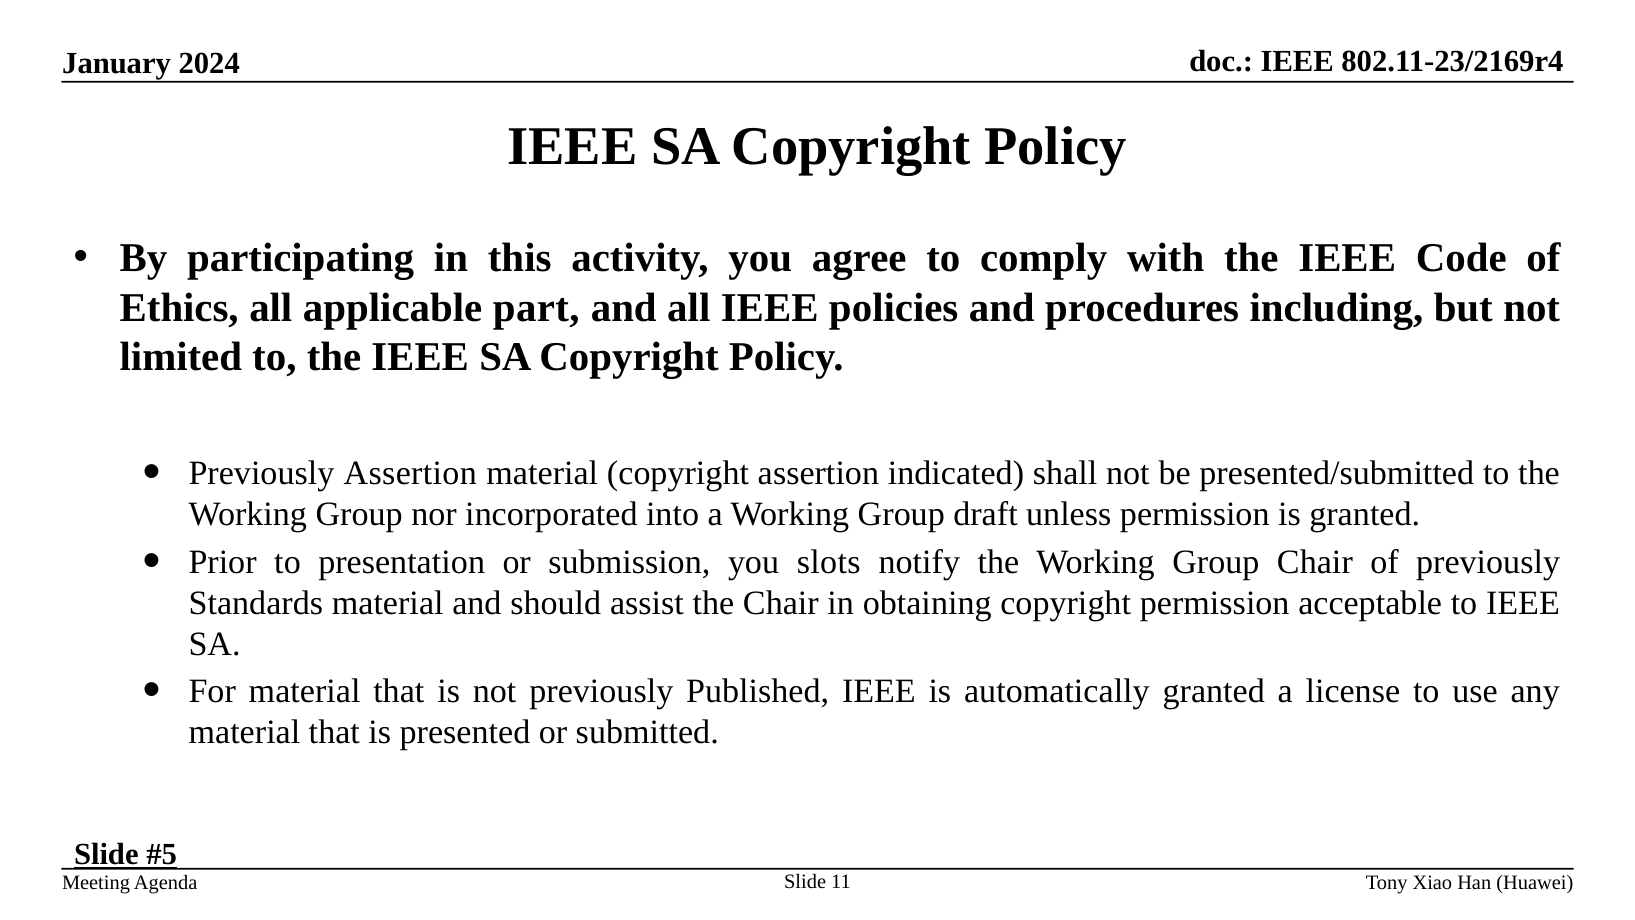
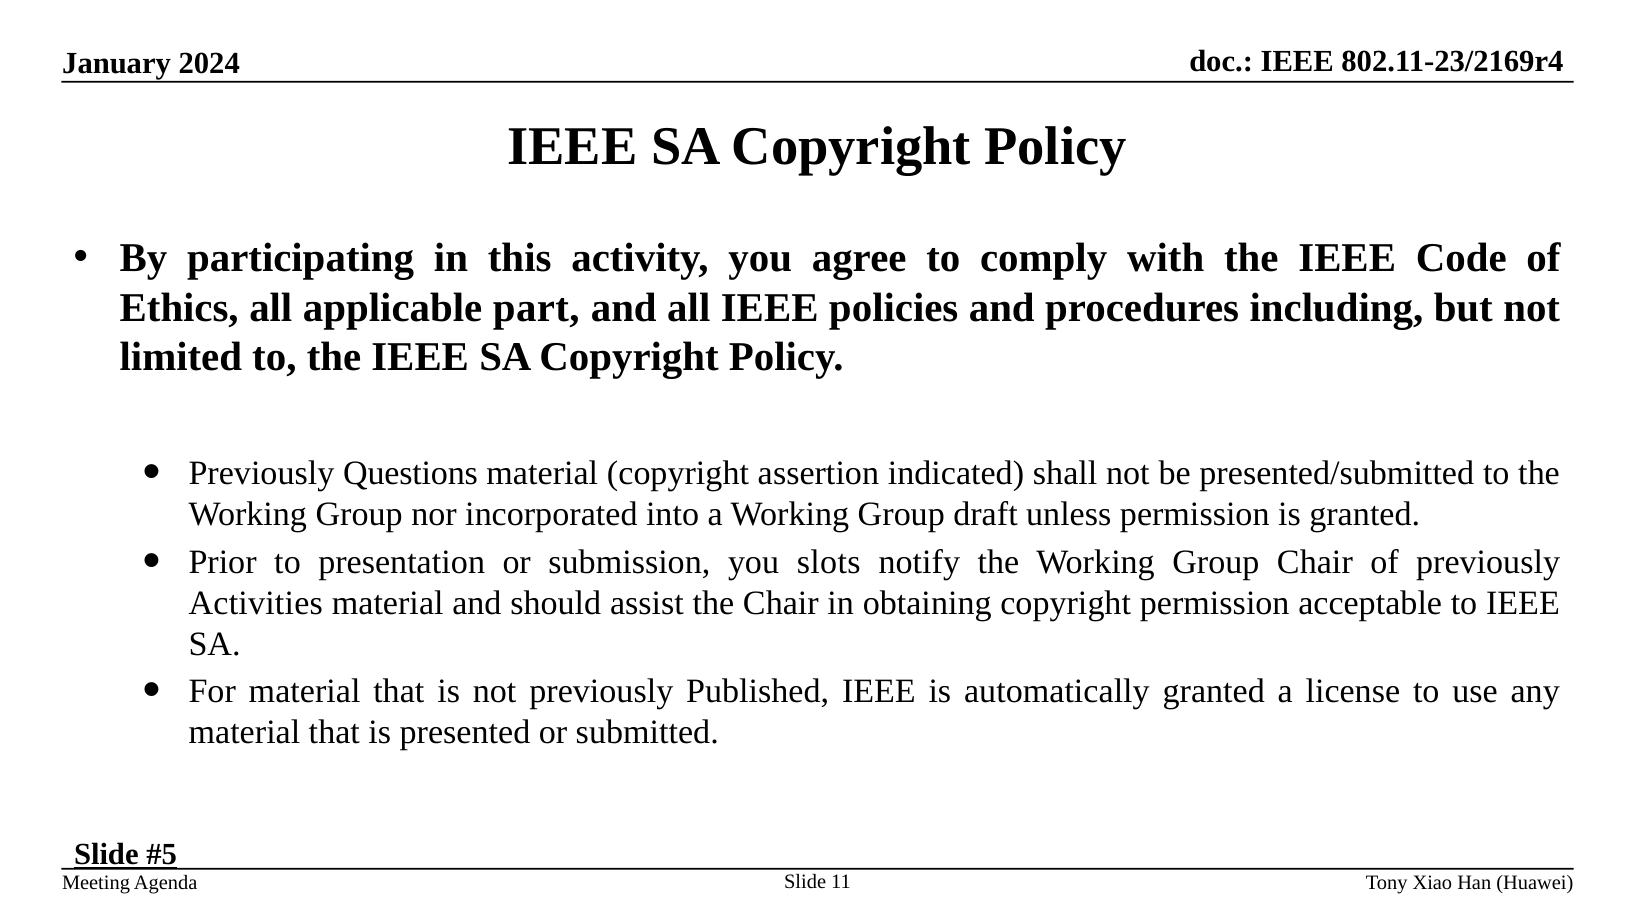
Previously Assertion: Assertion -> Questions
Standards: Standards -> Activities
